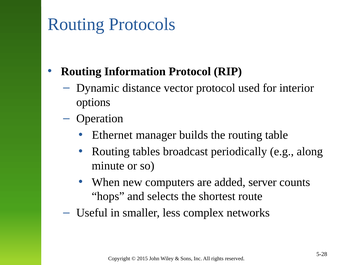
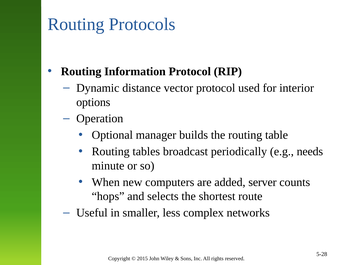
Ethernet: Ethernet -> Optional
along: along -> needs
